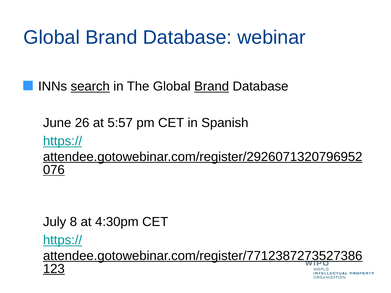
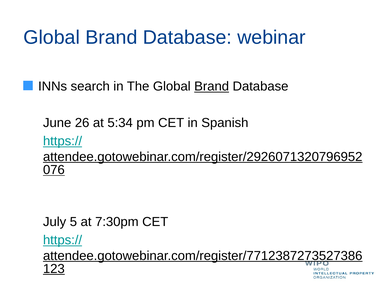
search underline: present -> none
5:57: 5:57 -> 5:34
8: 8 -> 5
4:30pm: 4:30pm -> 7:30pm
